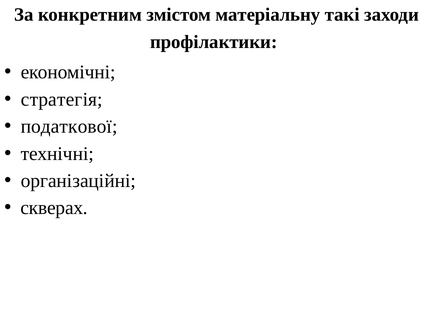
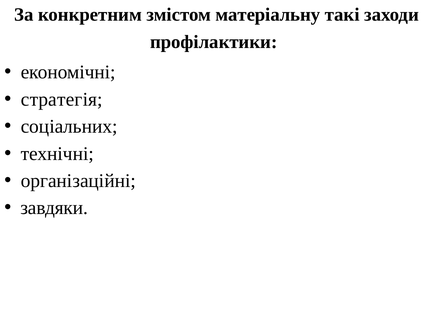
податкової: податкової -> соціальних
скверах: скверах -> завдяки
